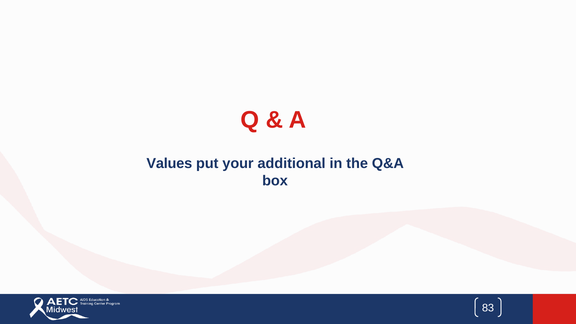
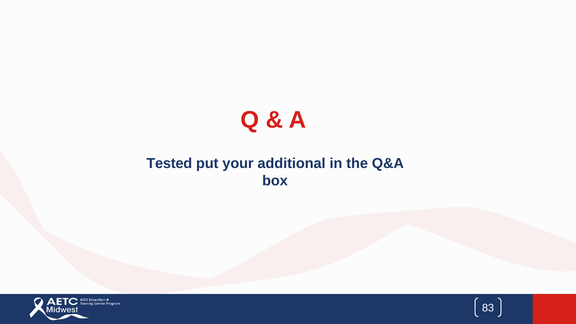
Values: Values -> Tested
